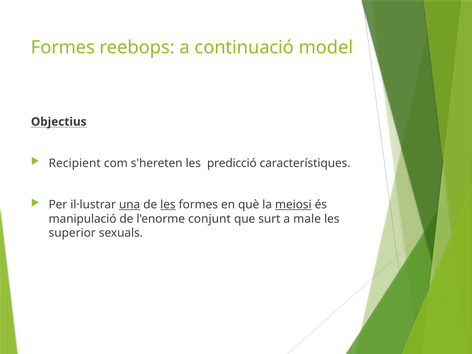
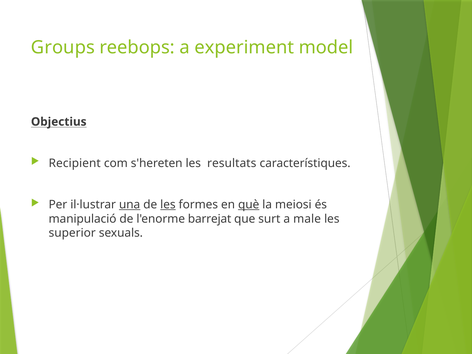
Formes at (63, 47): Formes -> Groups
continuació: continuació -> experiment
predicció: predicció -> resultats
què underline: none -> present
meiosi underline: present -> none
conjunt: conjunt -> barrejat
